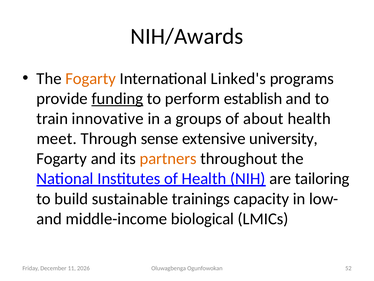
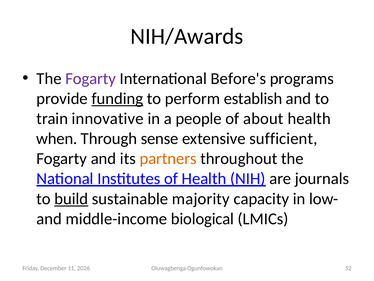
Fogarty at (91, 78) colour: orange -> purple
Linked's: Linked's -> Before's
groups: groups -> people
meet: meet -> when
university: university -> sufficient
tailoring: tailoring -> journals
build underline: none -> present
trainings: trainings -> majority
